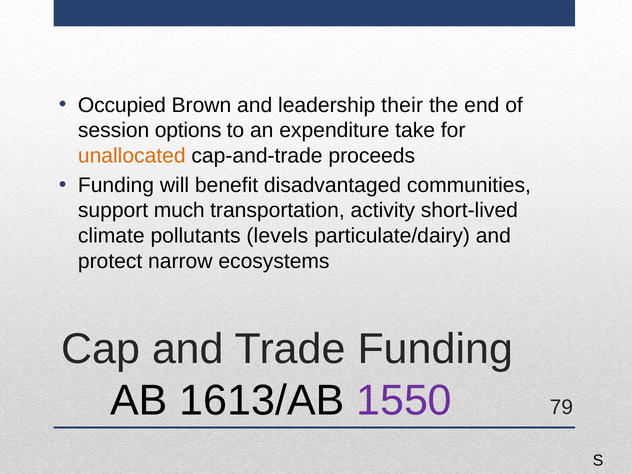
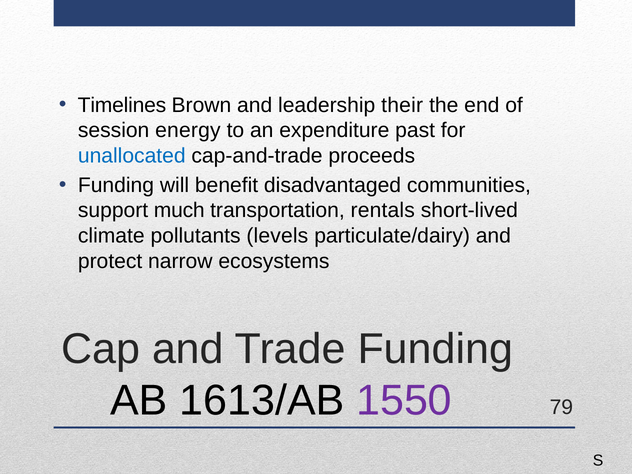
Occupied: Occupied -> Timelines
options: options -> energy
take: take -> past
unallocated colour: orange -> blue
activity: activity -> rentals
